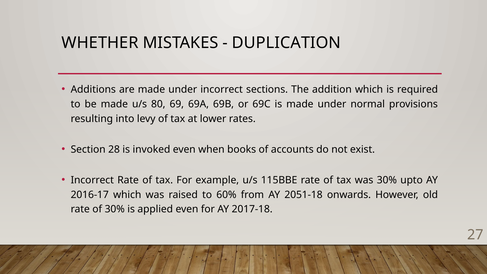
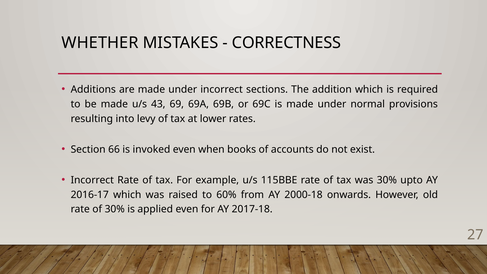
DUPLICATION: DUPLICATION -> CORRECTNESS
80: 80 -> 43
28: 28 -> 66
2051-18: 2051-18 -> 2000-18
